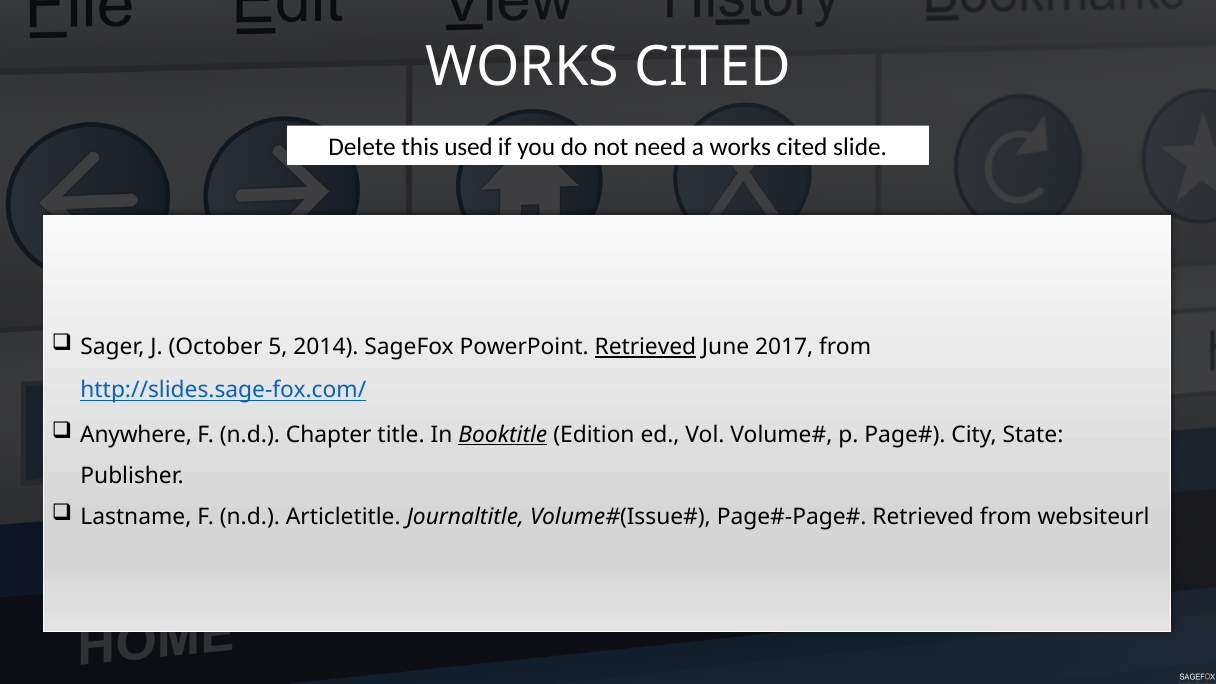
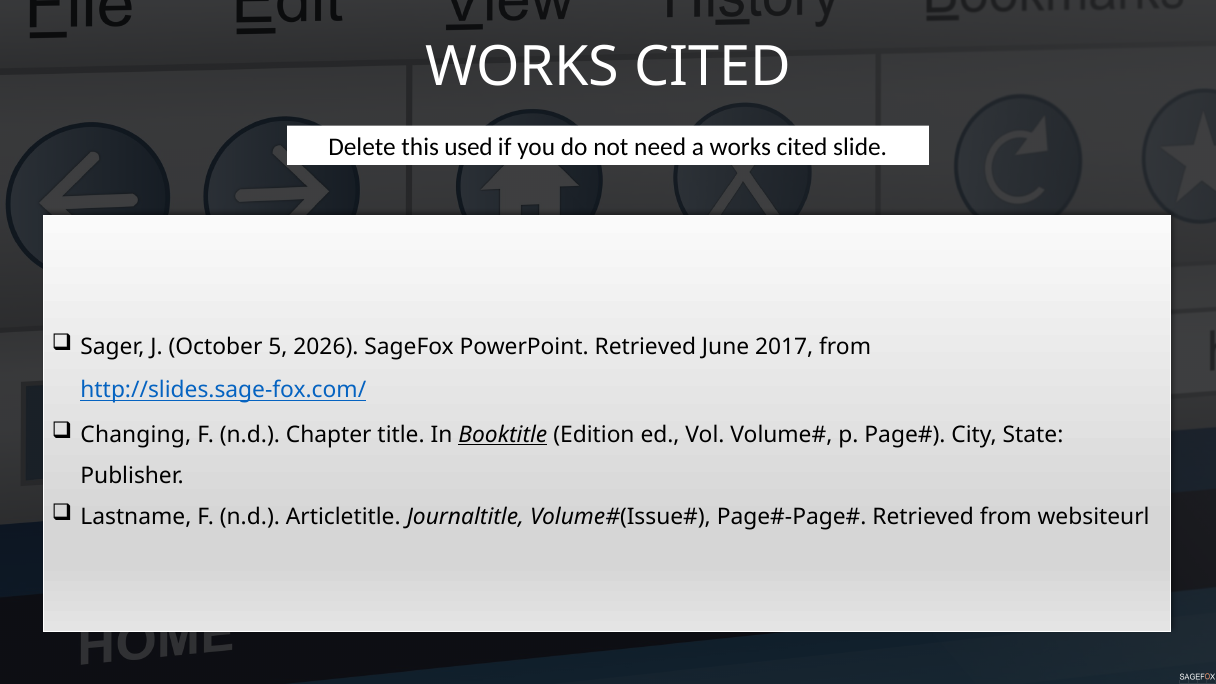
2014: 2014 -> 2026
Retrieved at (645, 347) underline: present -> none
Anywhere: Anywhere -> Changing
